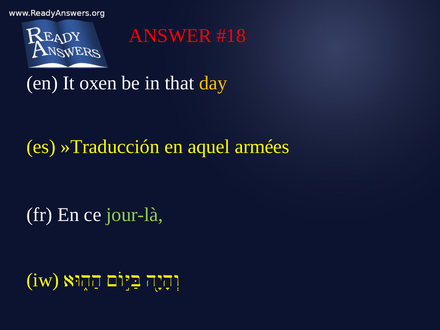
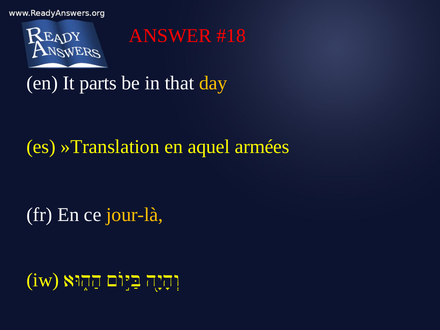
oxen: oxen -> parts
»Traducción: »Traducción -> »Translation
jour-là colour: light green -> yellow
